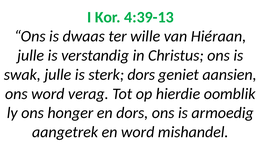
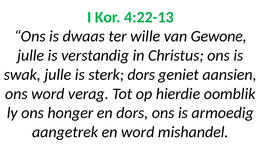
4:39-13: 4:39-13 -> 4:22-13
Hiéraan: Hiéraan -> Gewone
